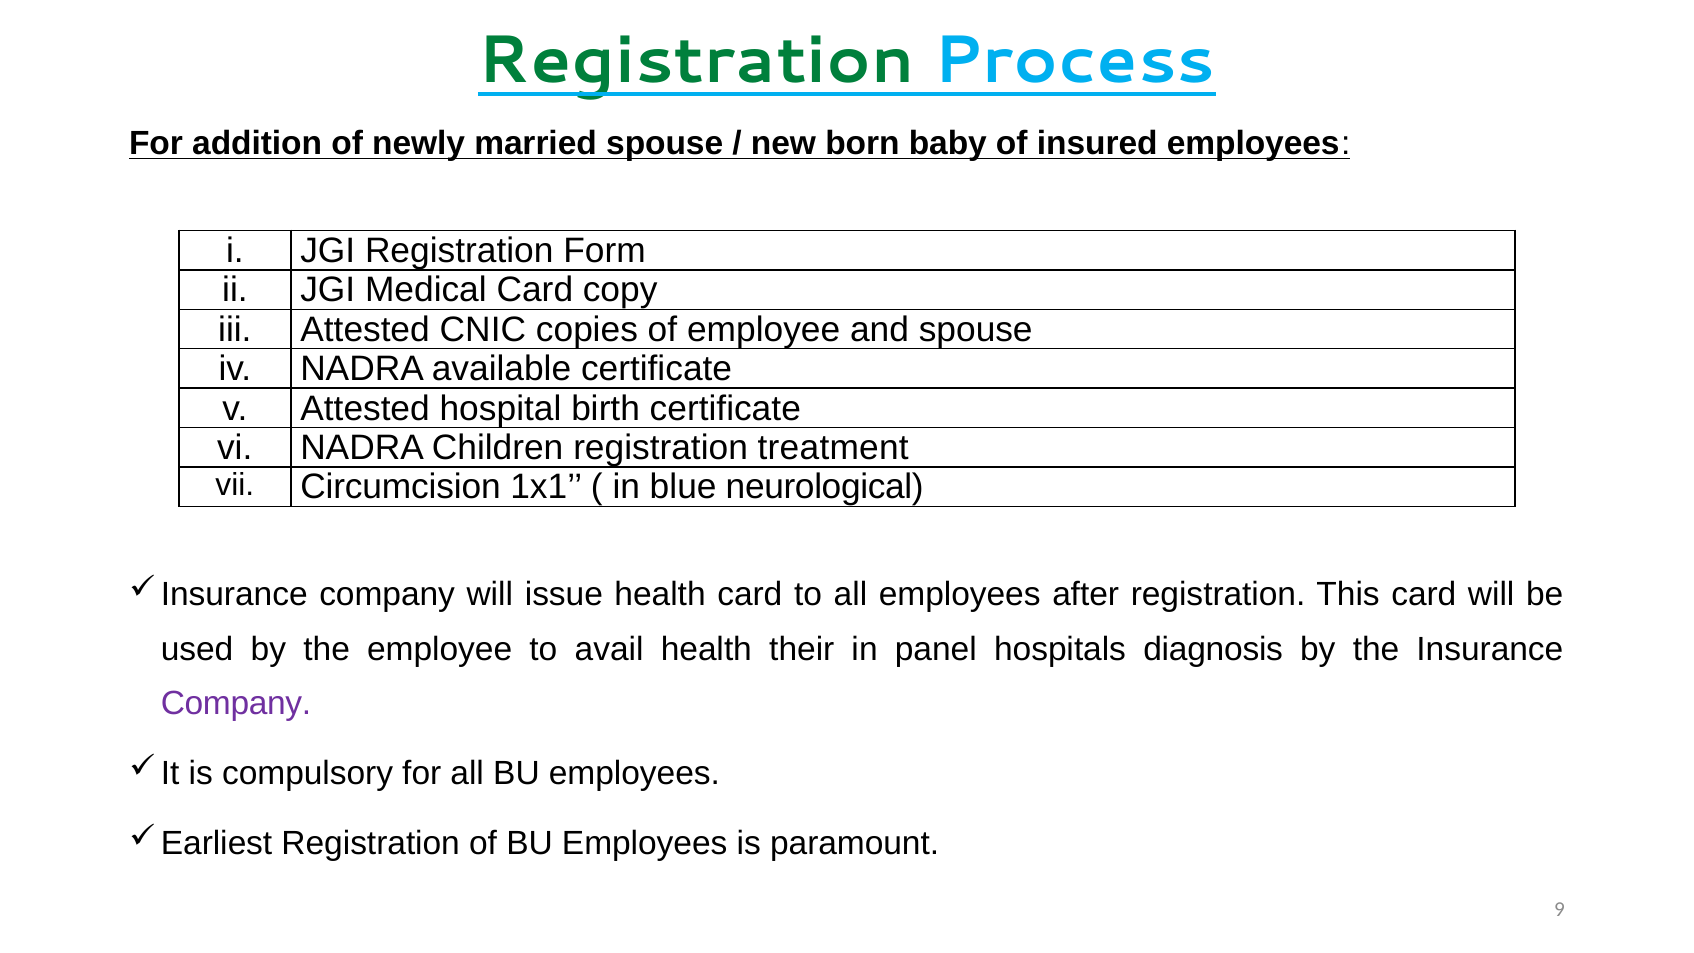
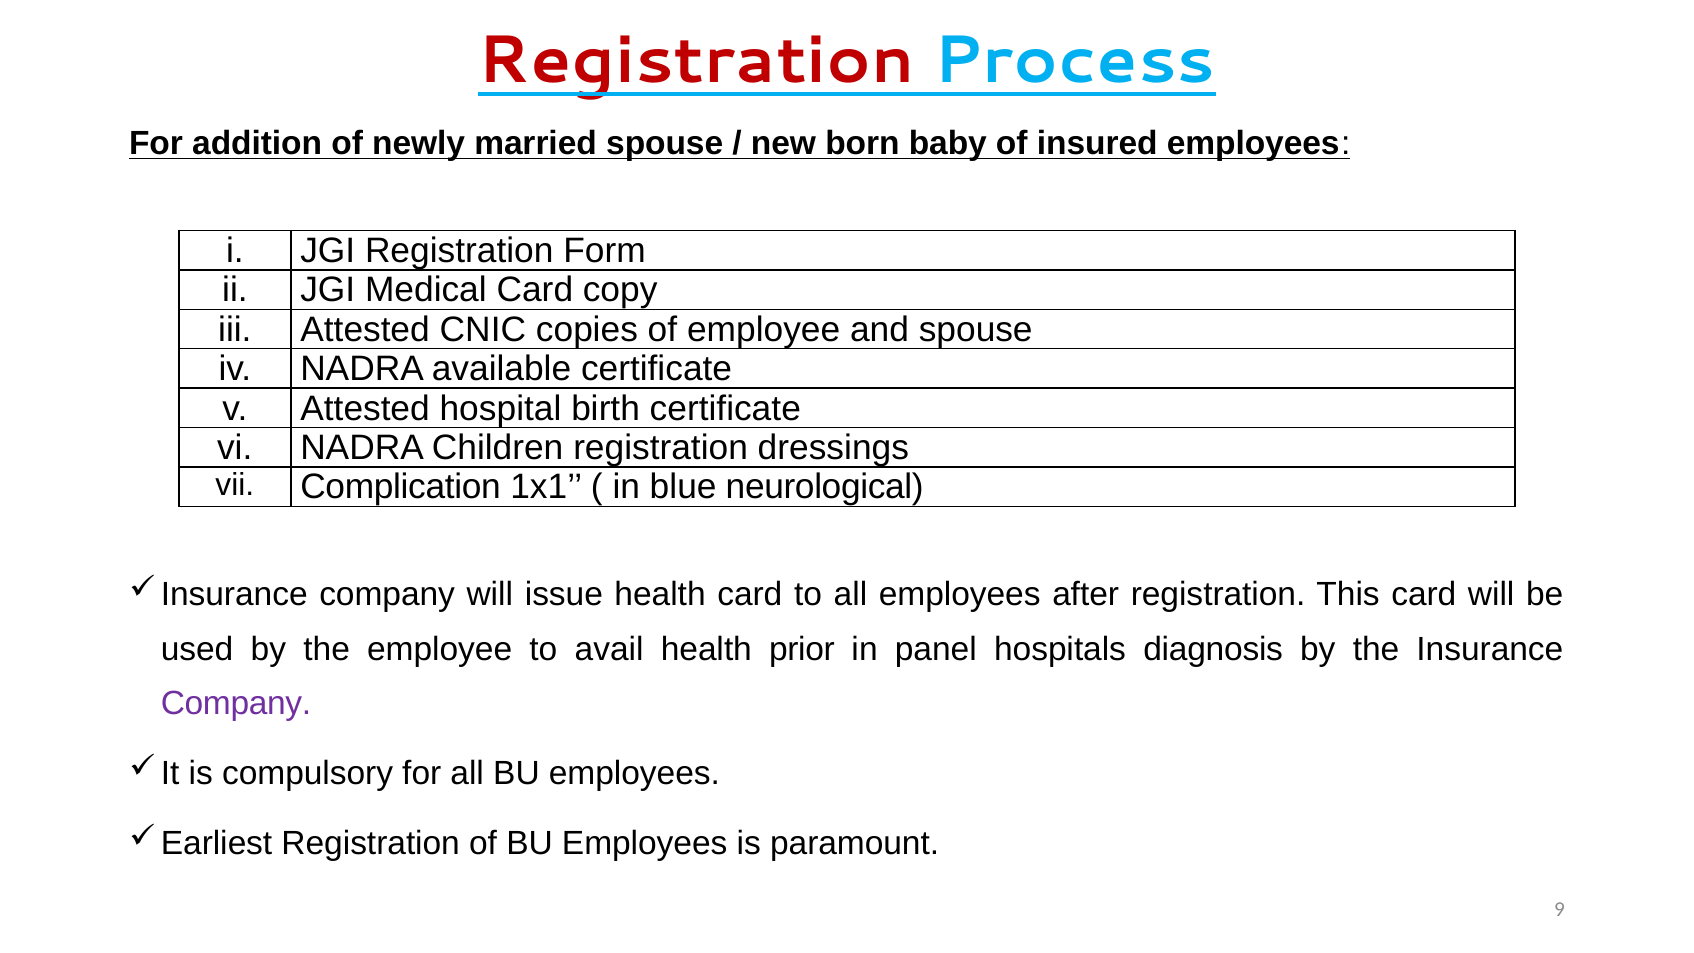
Registration at (696, 60) colour: green -> red
treatment: treatment -> dressings
Circumcision: Circumcision -> Complication
their: their -> prior
